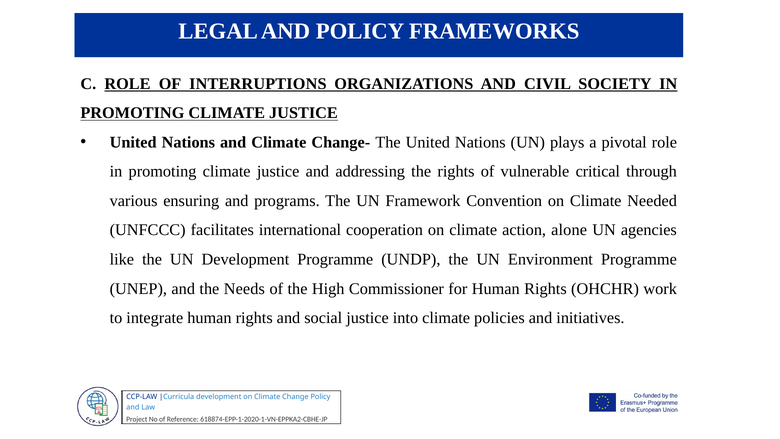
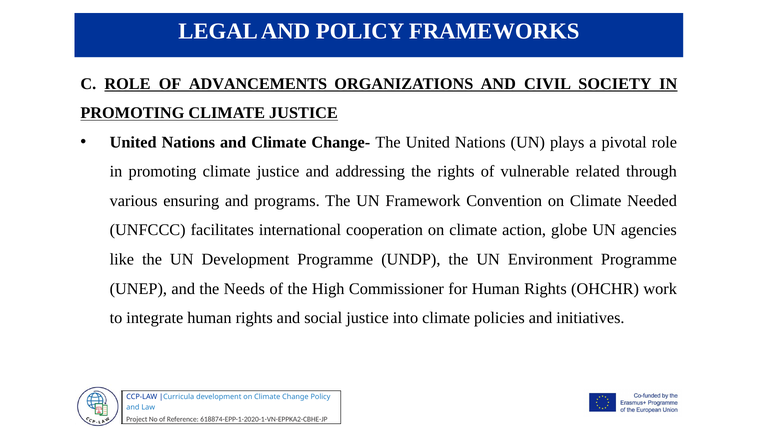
INTERRUPTIONS: INTERRUPTIONS -> ADVANCEMENTS
critical: critical -> related
alone: alone -> globe
